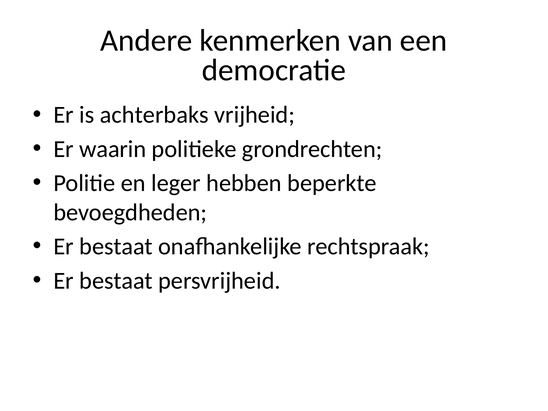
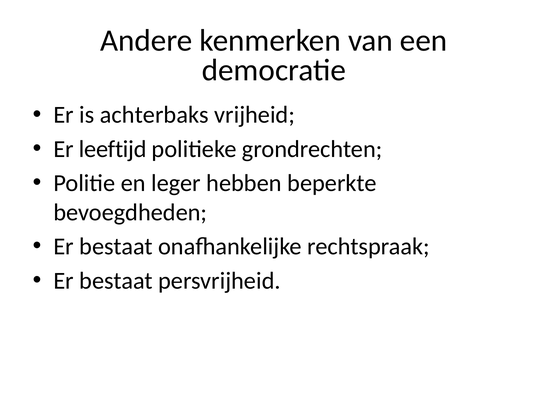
waarin: waarin -> leeftijd
